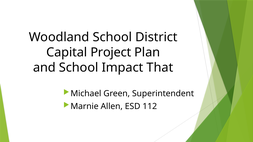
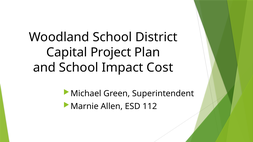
That: That -> Cost
